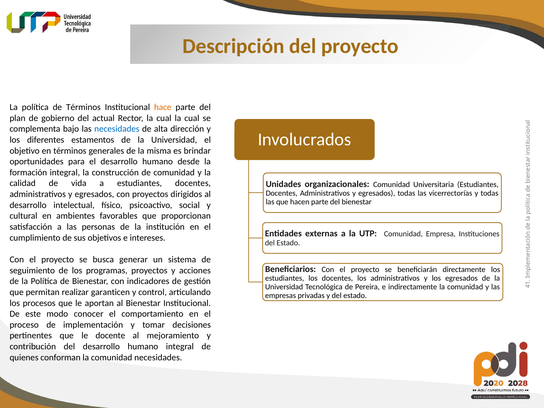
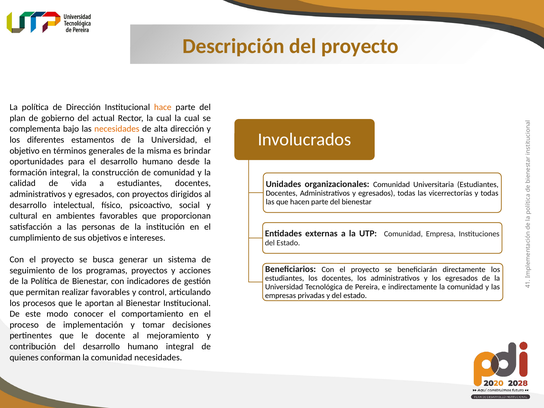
de Términos: Términos -> Dirección
necesidades at (117, 129) colour: blue -> orange
realizar garanticen: garanticen -> favorables
